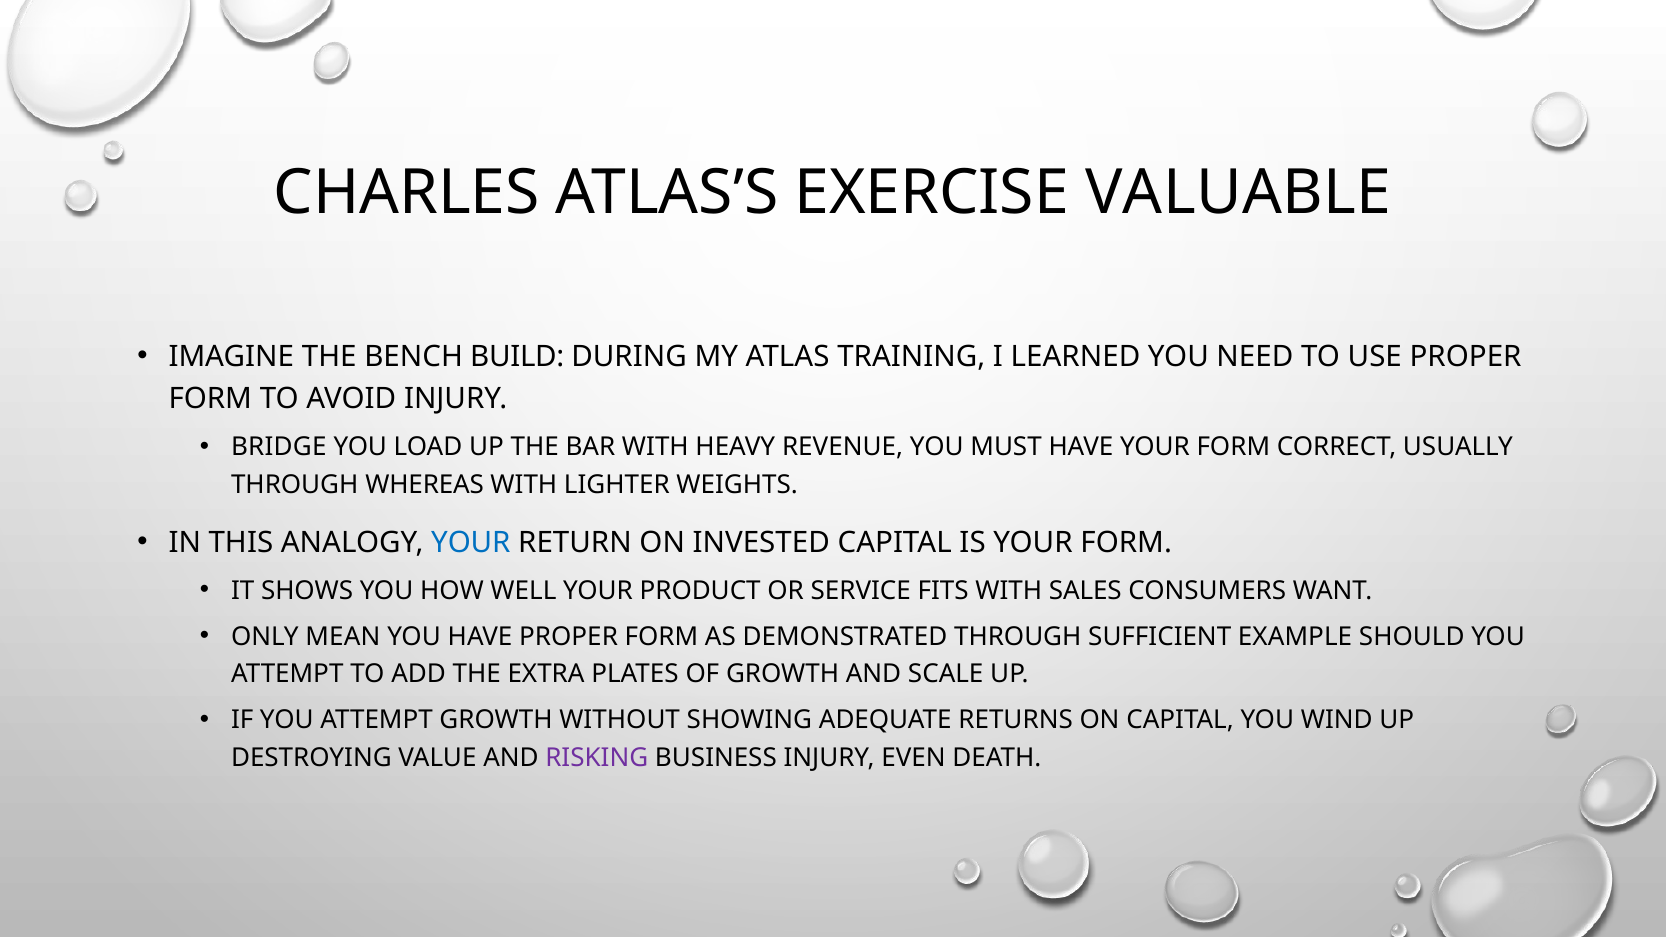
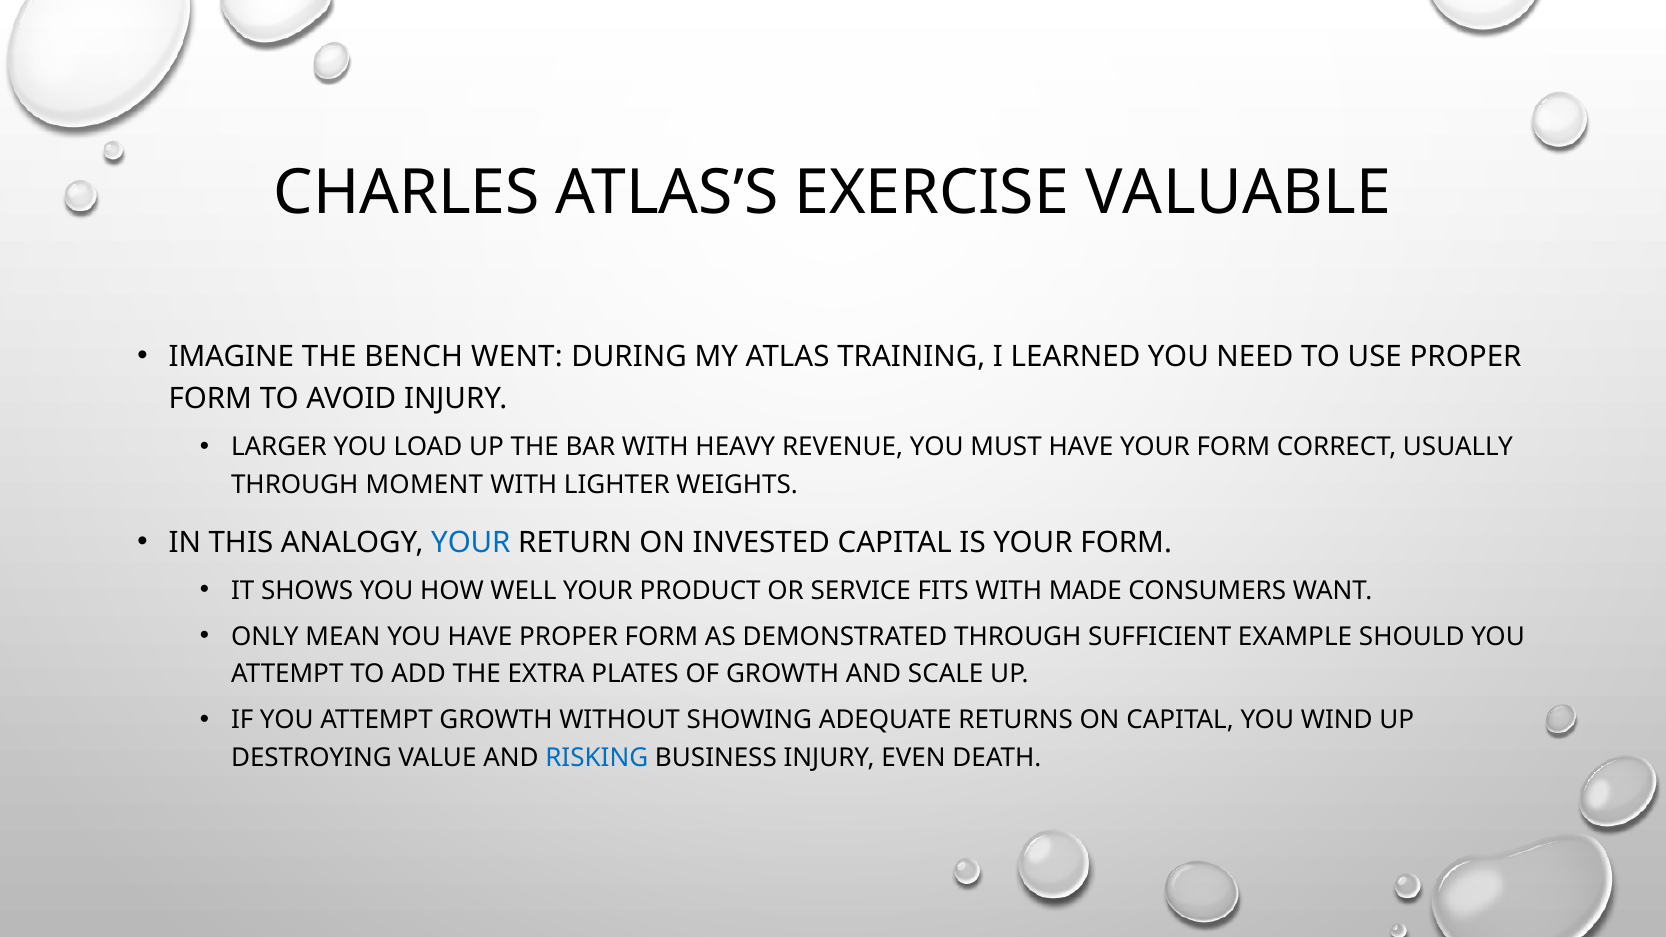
BUILD: BUILD -> WENT
BRIDGE: BRIDGE -> LARGER
WHEREAS: WHEREAS -> MOMENT
SALES: SALES -> MADE
RISKING colour: purple -> blue
